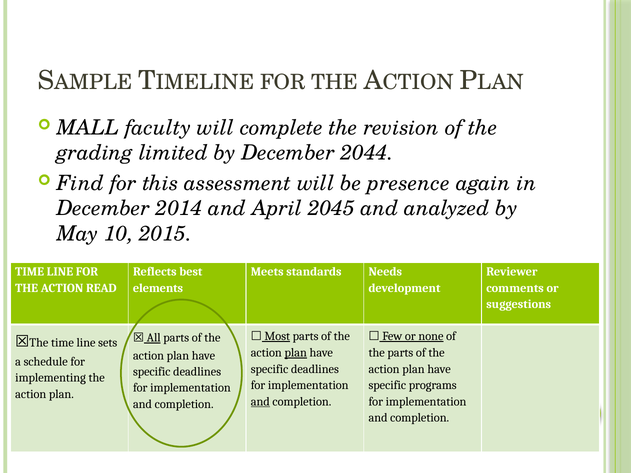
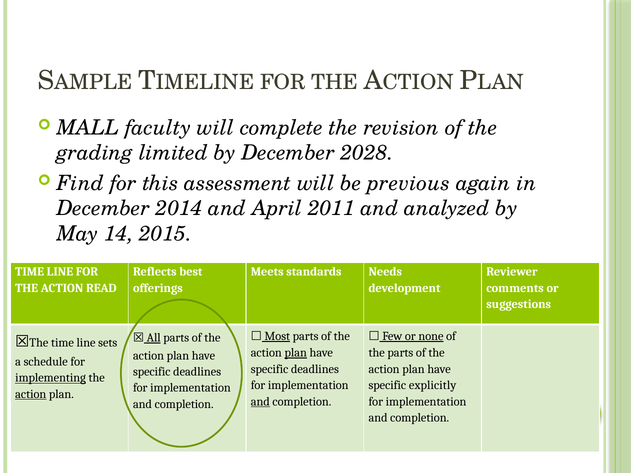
2044: 2044 -> 2028
presence: presence -> previous
2045: 2045 -> 2011
10: 10 -> 14
elements: elements -> offerings
implementing underline: none -> present
programs: programs -> explicitly
action at (31, 394) underline: none -> present
